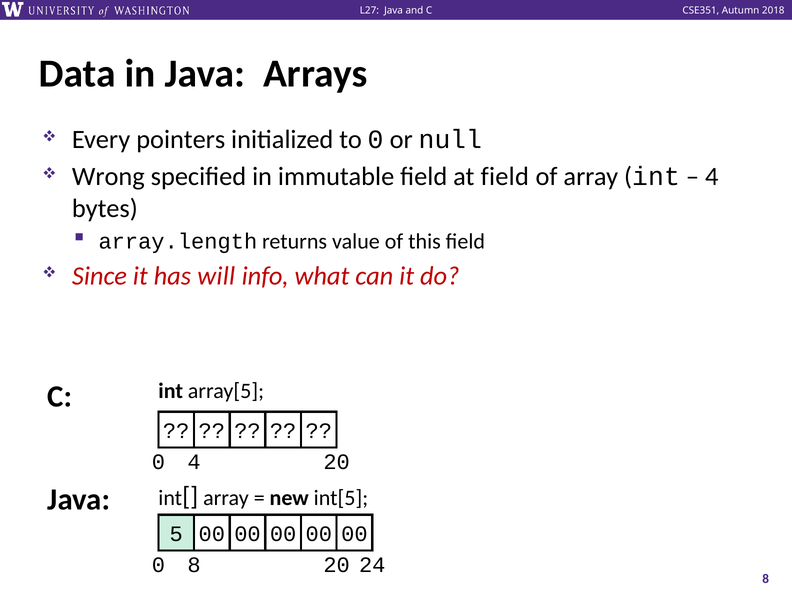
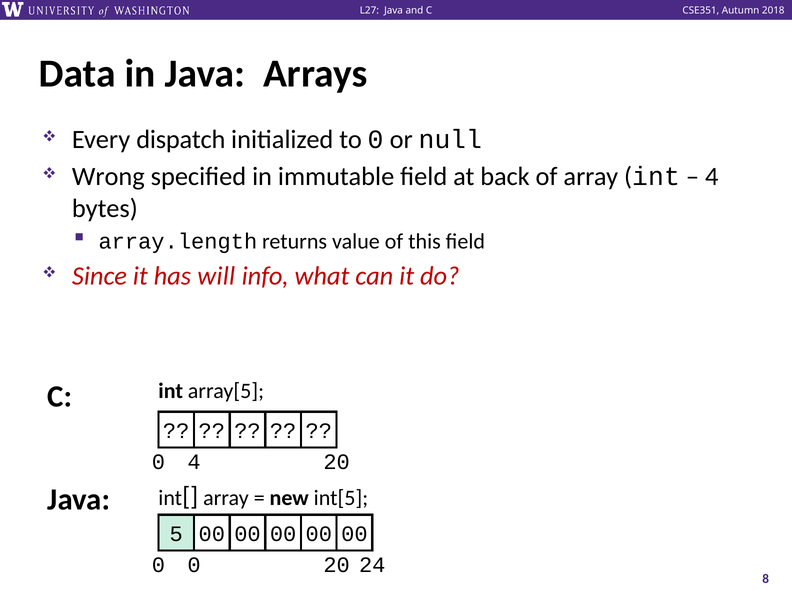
pointers: pointers -> dispatch
at field: field -> back
0 8: 8 -> 0
